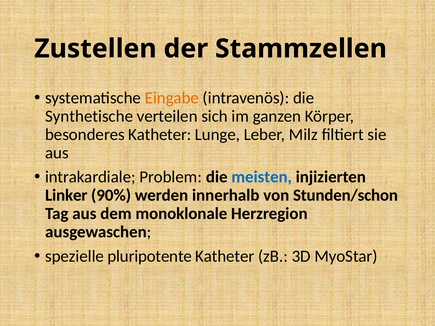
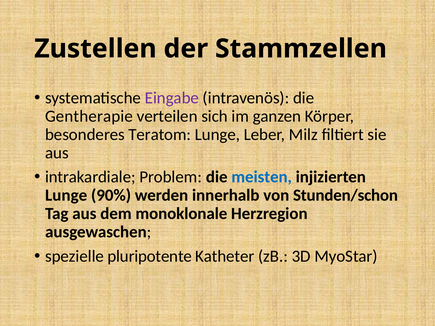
Eingabe colour: orange -> purple
Synthetische: Synthetische -> Gentherapie
besonderes Katheter: Katheter -> Teratom
Linker at (66, 195): Linker -> Lunge
